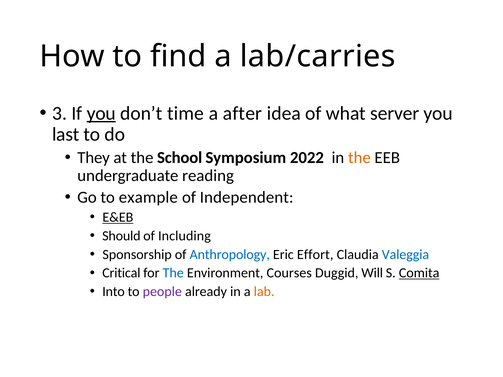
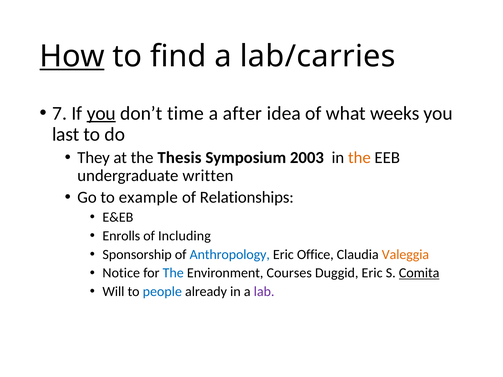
How underline: none -> present
3: 3 -> 7
server: server -> weeks
School: School -> Thesis
2022: 2022 -> 2003
reading: reading -> written
Independent: Independent -> Relationships
E&EB underline: present -> none
Should: Should -> Enrolls
Effort: Effort -> Office
Valeggia colour: blue -> orange
Critical: Critical -> Notice
Duggid Will: Will -> Eric
Into: Into -> Will
people colour: purple -> blue
lab colour: orange -> purple
